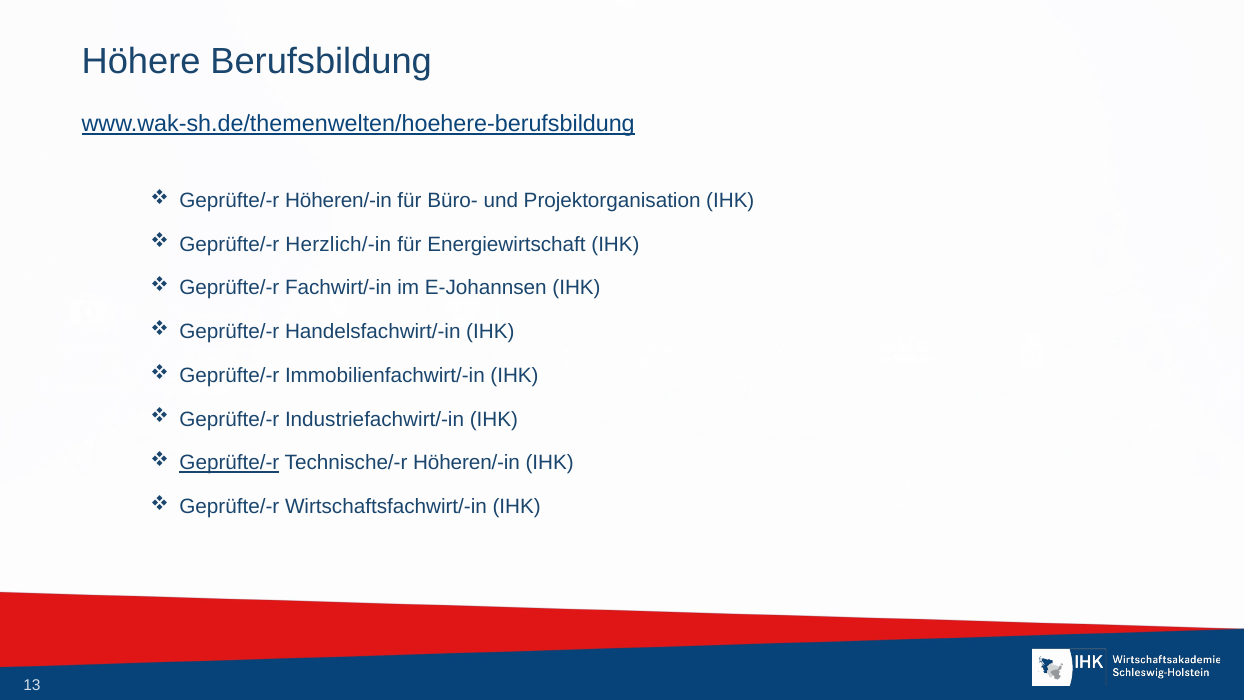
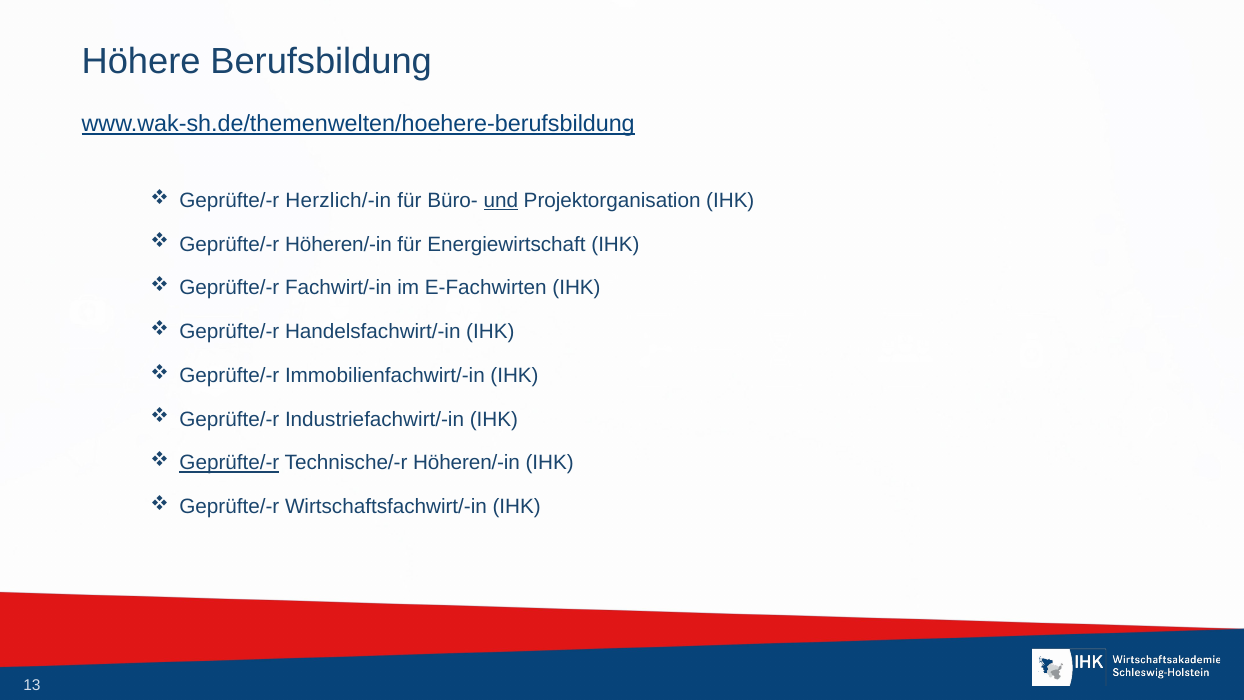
Geprüfte/-r Höheren/-in: Höheren/-in -> Herzlich/-in
und underline: none -> present
Geprüfte/-r Herzlich/-in: Herzlich/-in -> Höheren/-in
E-Johannsen: E-Johannsen -> E-Fachwirten
